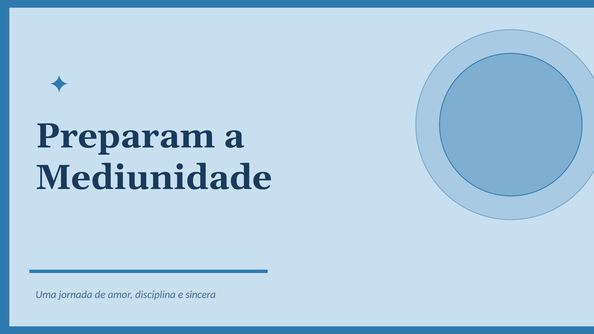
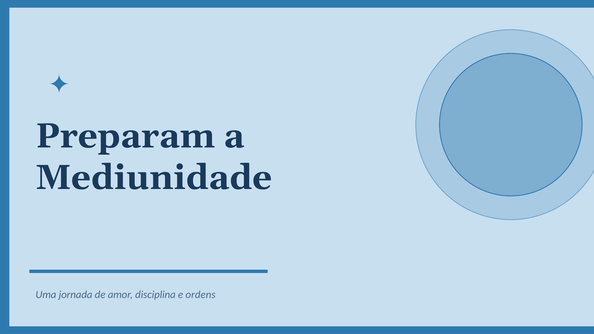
sincera: sincera -> ordens
